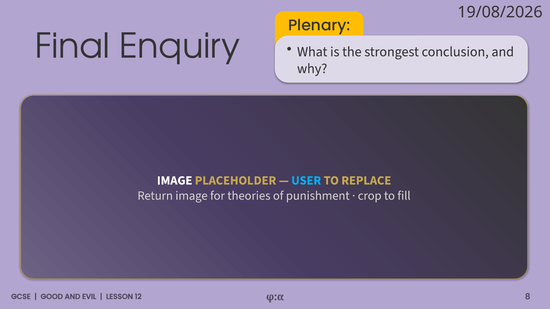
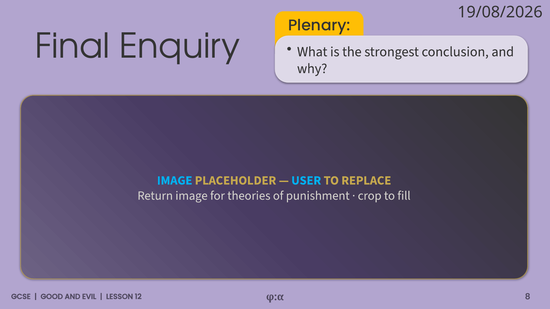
IMAGE colour: white -> light blue
